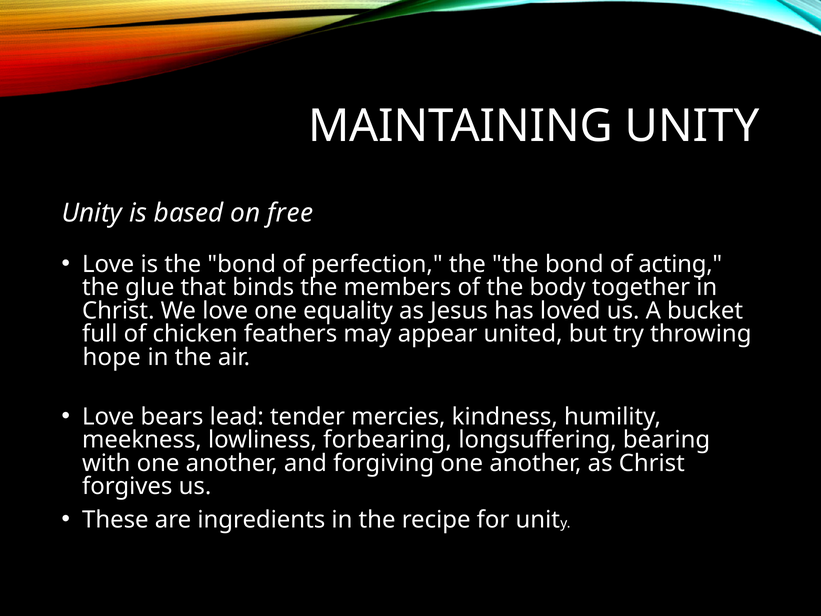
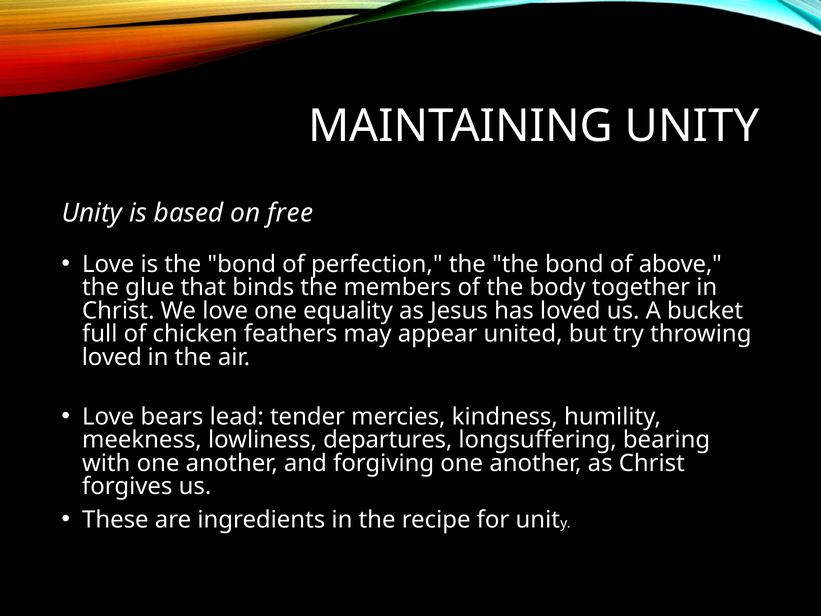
acting: acting -> above
hope at (112, 357): hope -> loved
forbearing: forbearing -> departures
